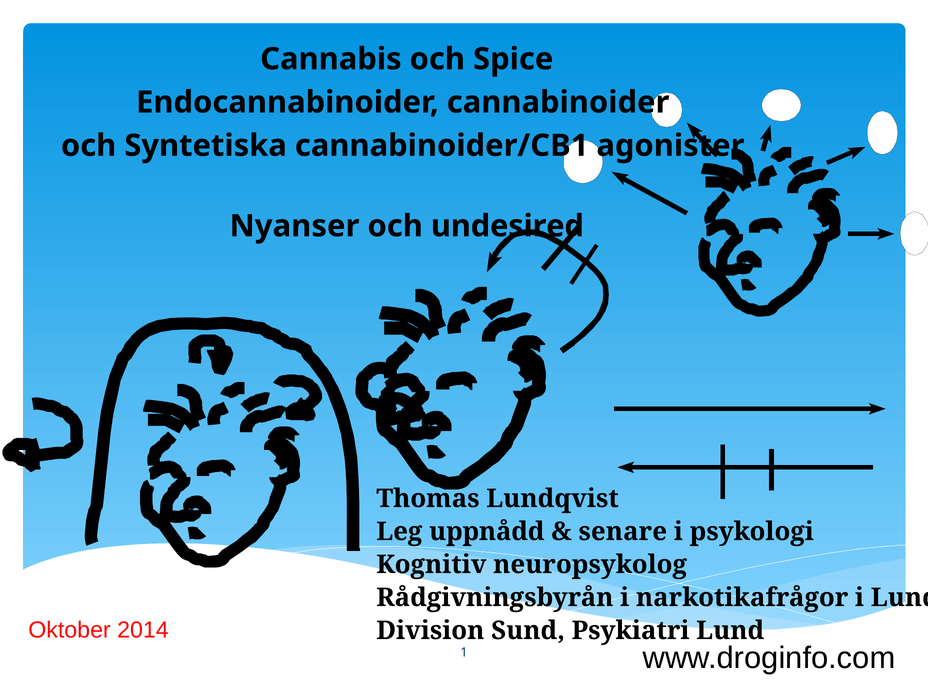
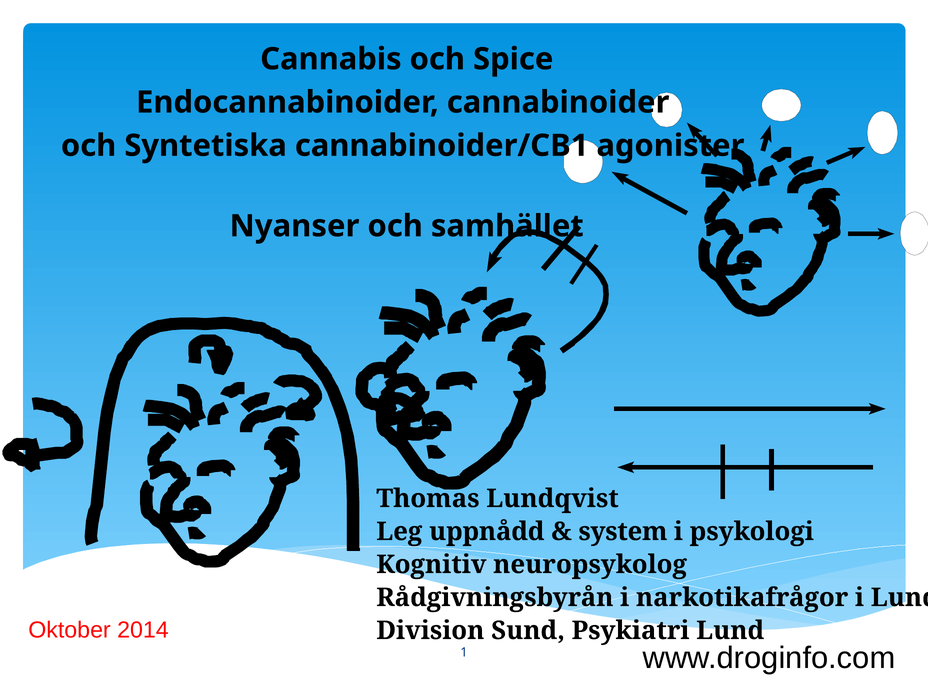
undesired: undesired -> samhället
senare: senare -> system
